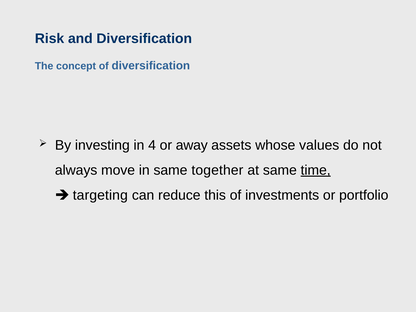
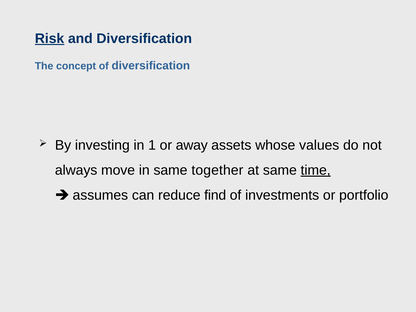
Risk underline: none -> present
4: 4 -> 1
targeting: targeting -> assumes
this: this -> find
